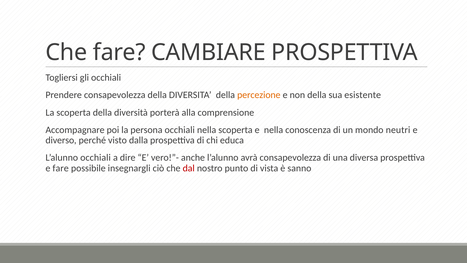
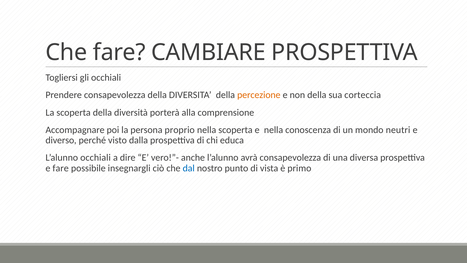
esistente: esistente -> corteccia
persona occhiali: occhiali -> proprio
dal colour: red -> blue
sanno: sanno -> primo
